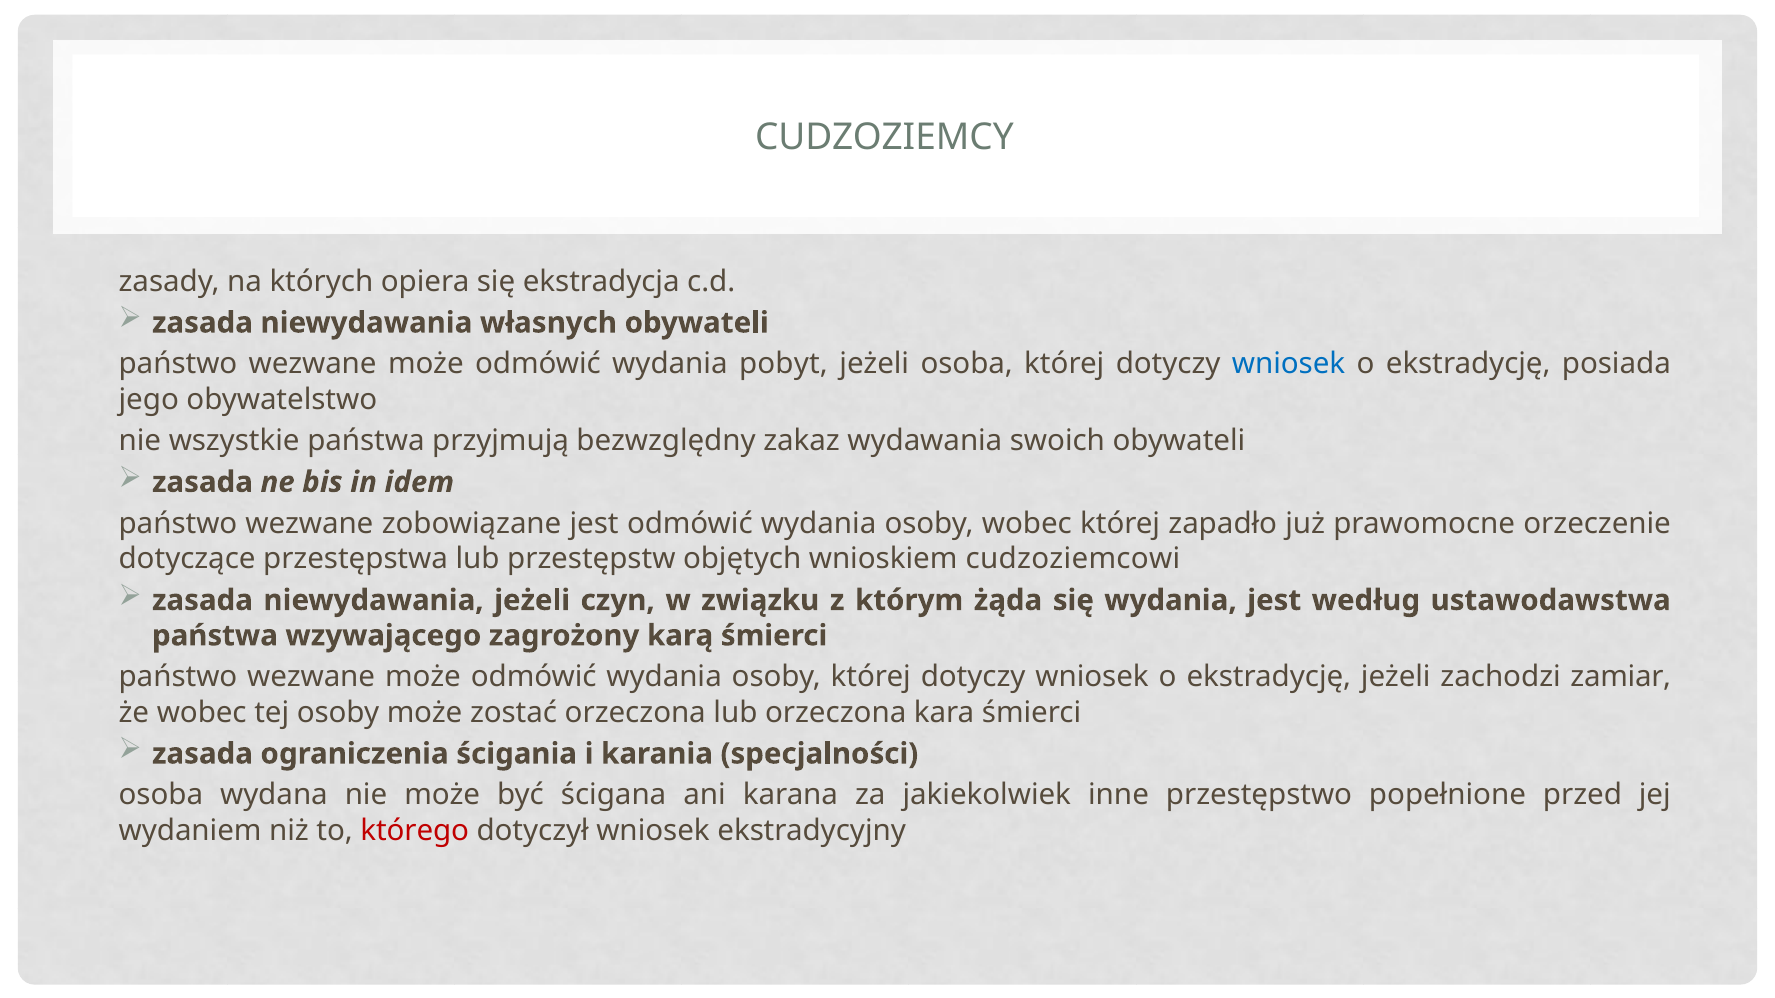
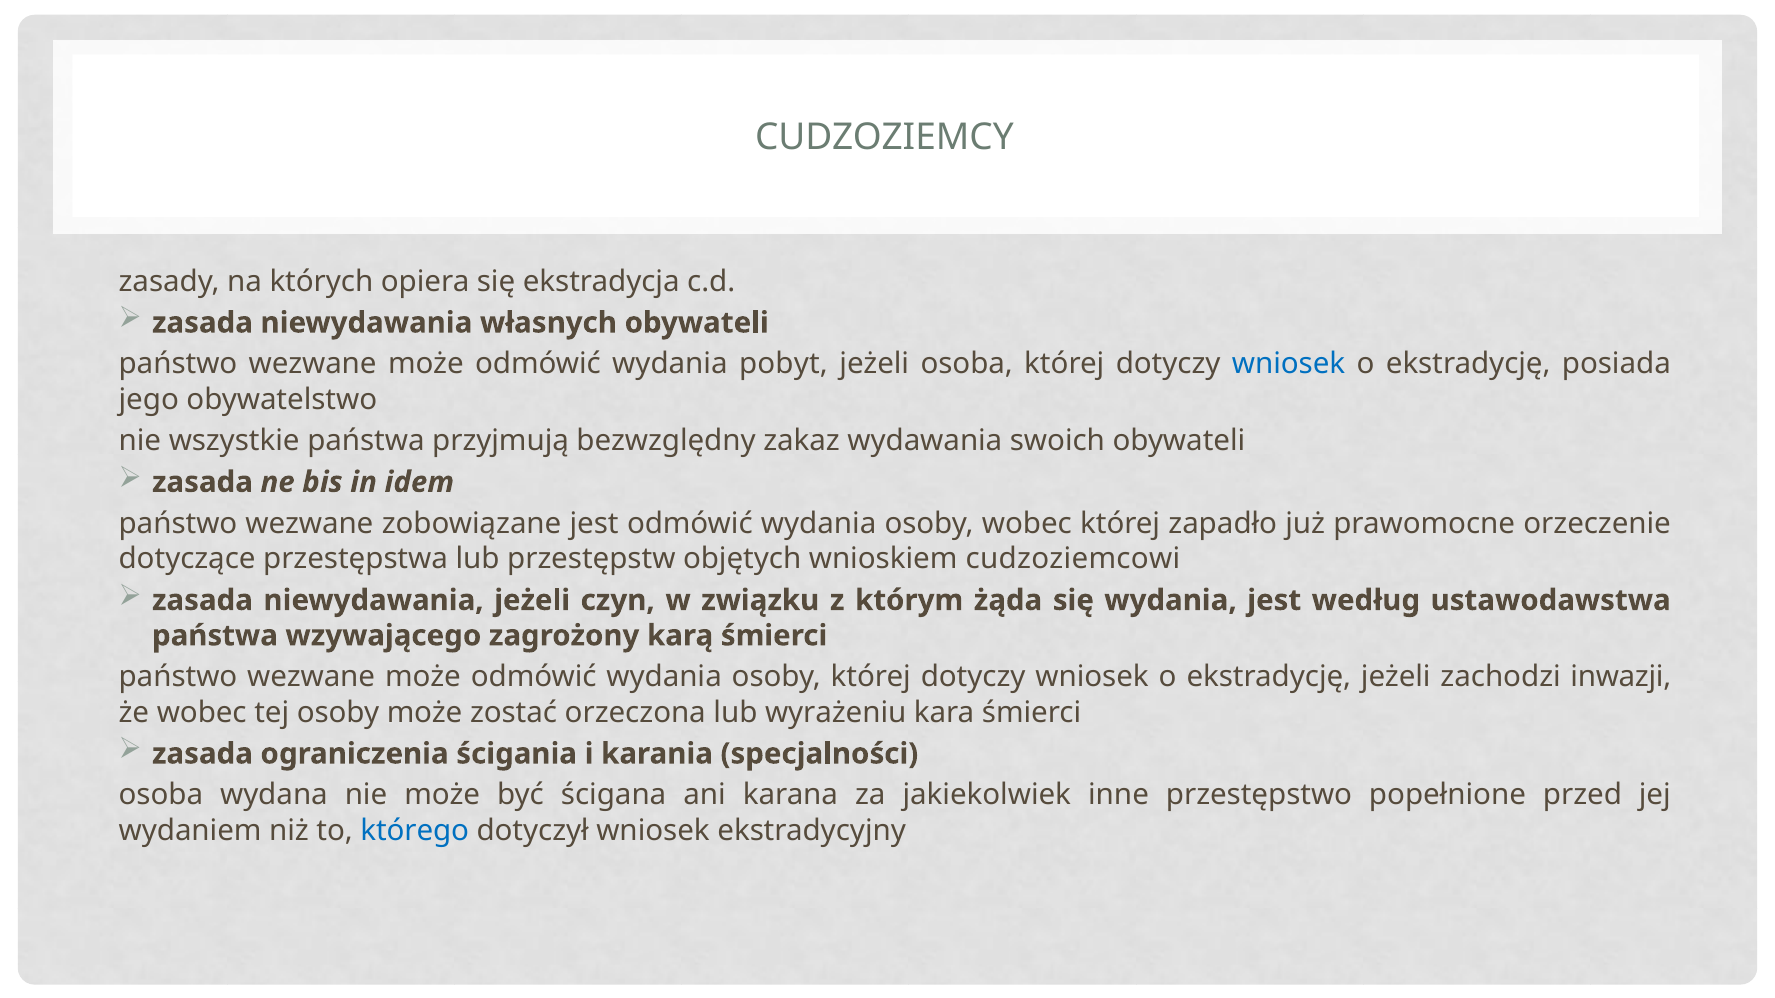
zamiar: zamiar -> inwazji
lub orzeczona: orzeczona -> wyrażeniu
którego colour: red -> blue
